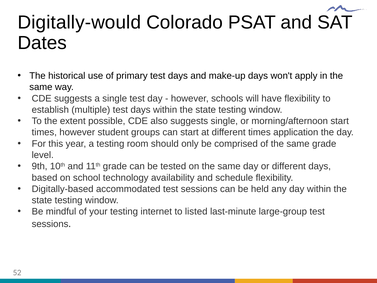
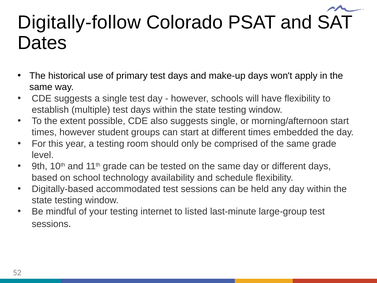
Digitally-would: Digitally-would -> Digitally-follow
application: application -> embedded
